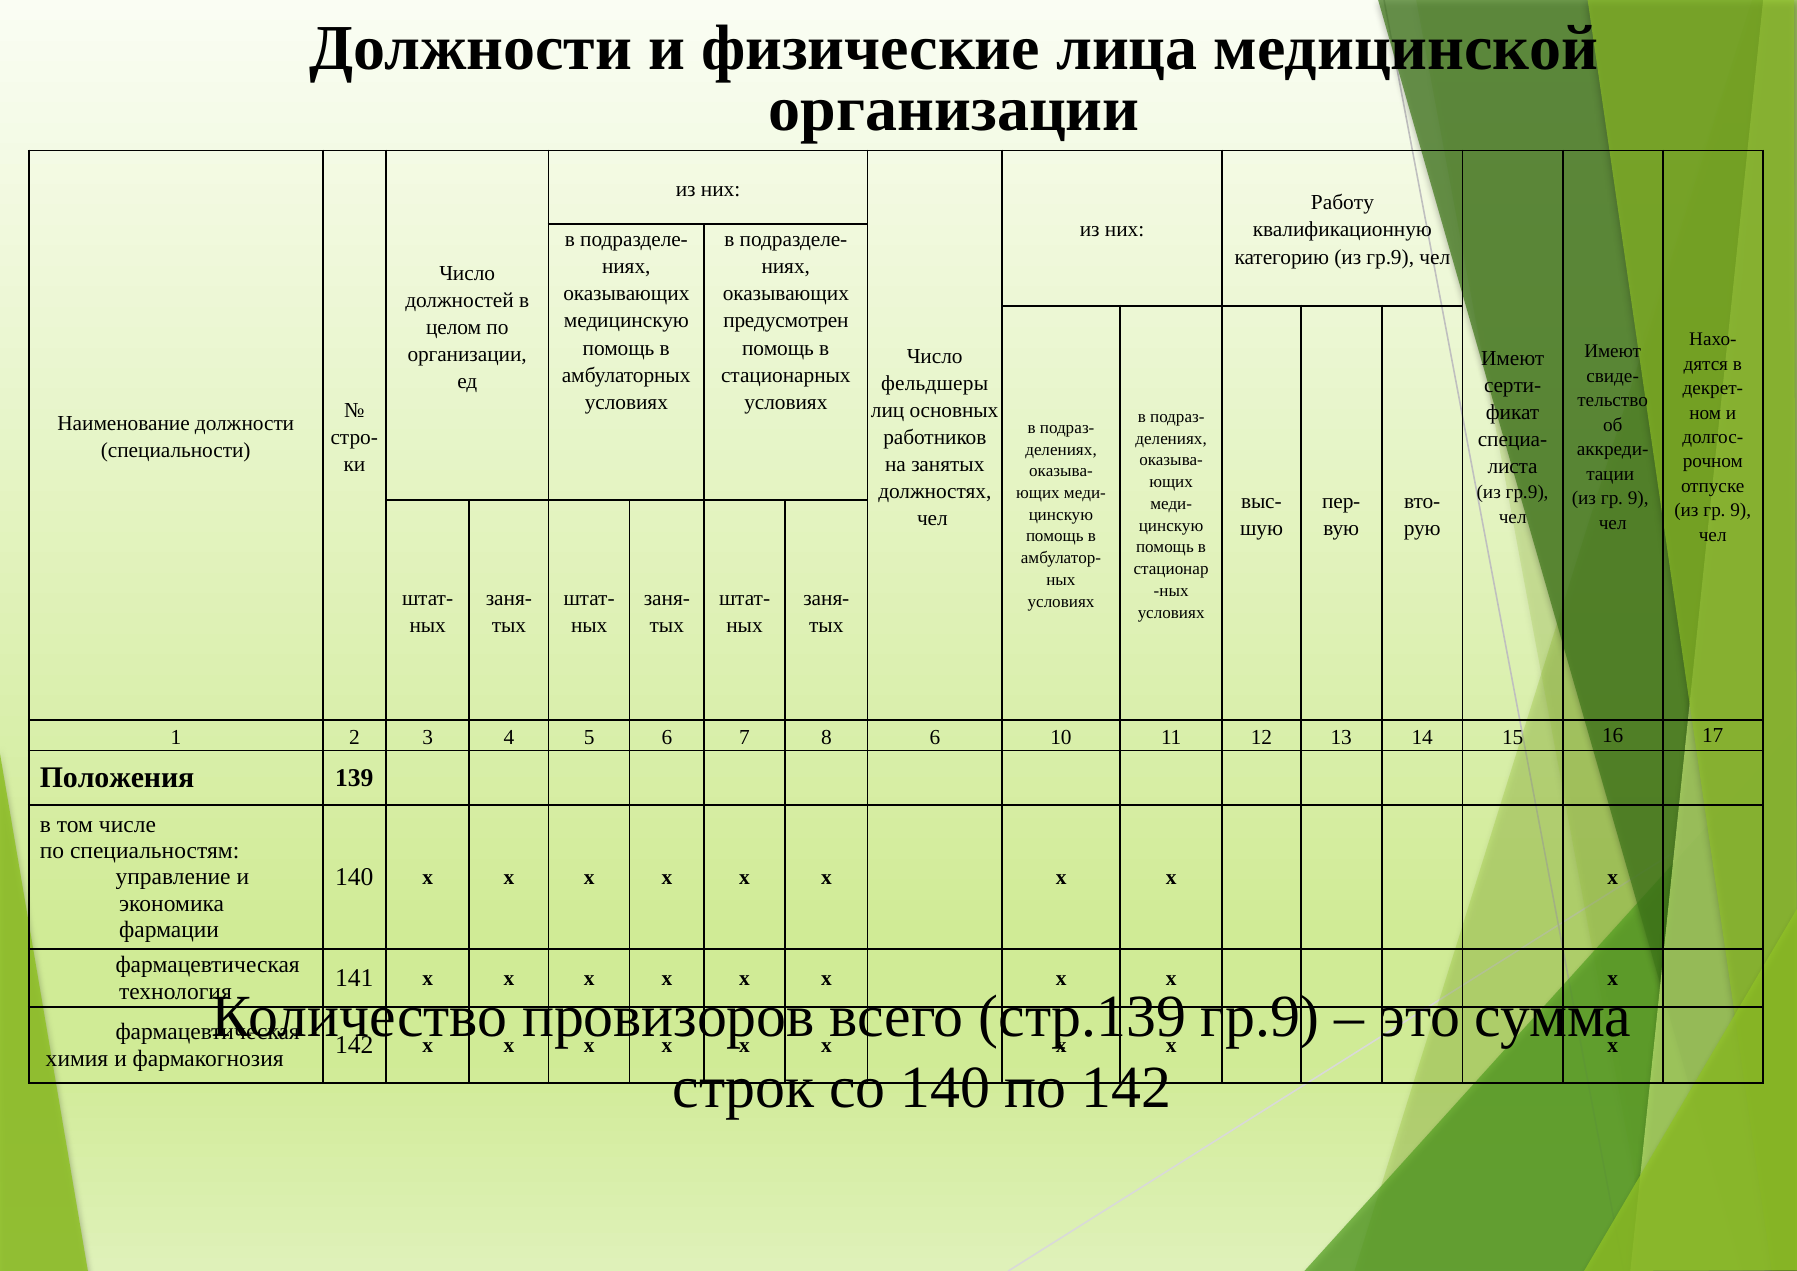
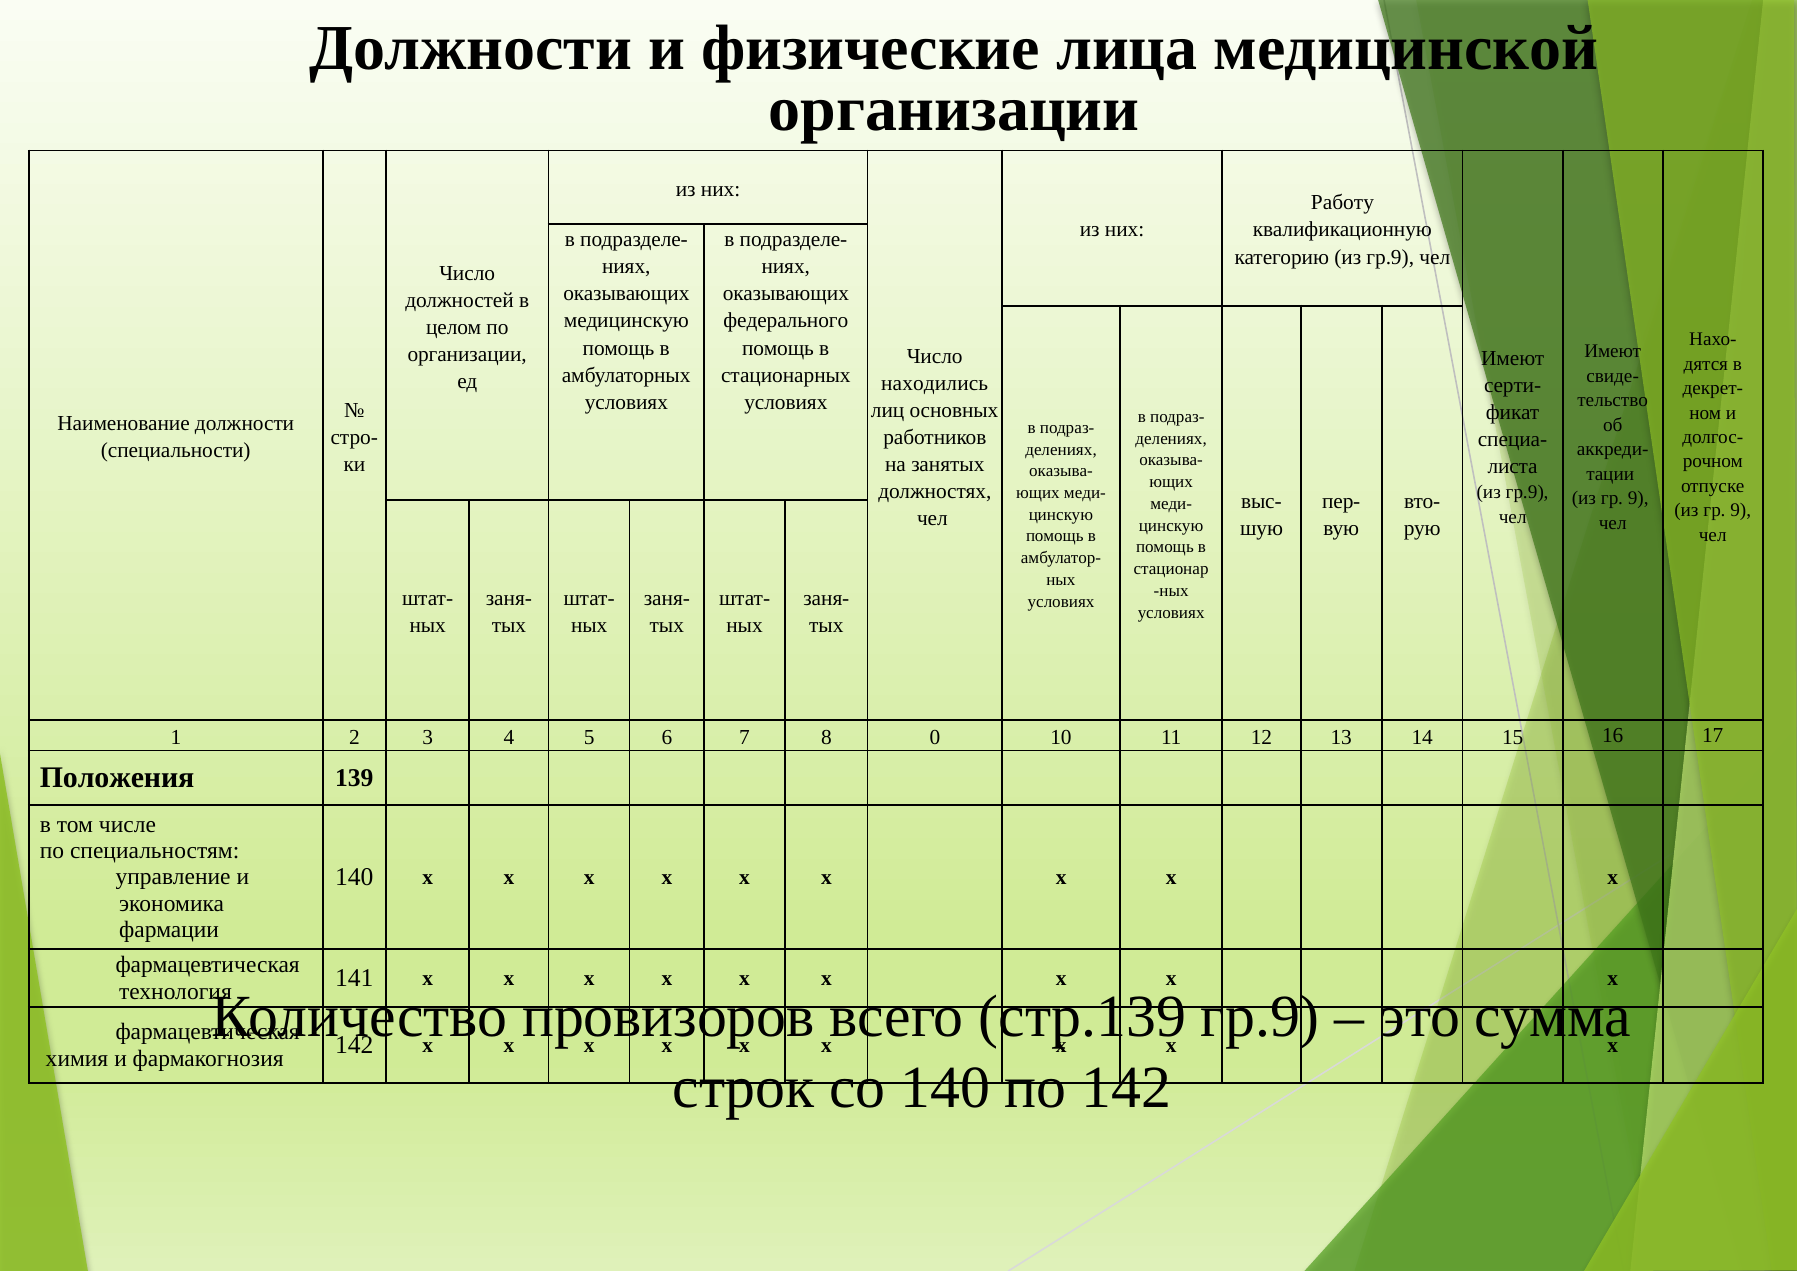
предусмотрен: предусмотрен -> федерального
фельдшеры: фельдшеры -> находились
8 6: 6 -> 0
